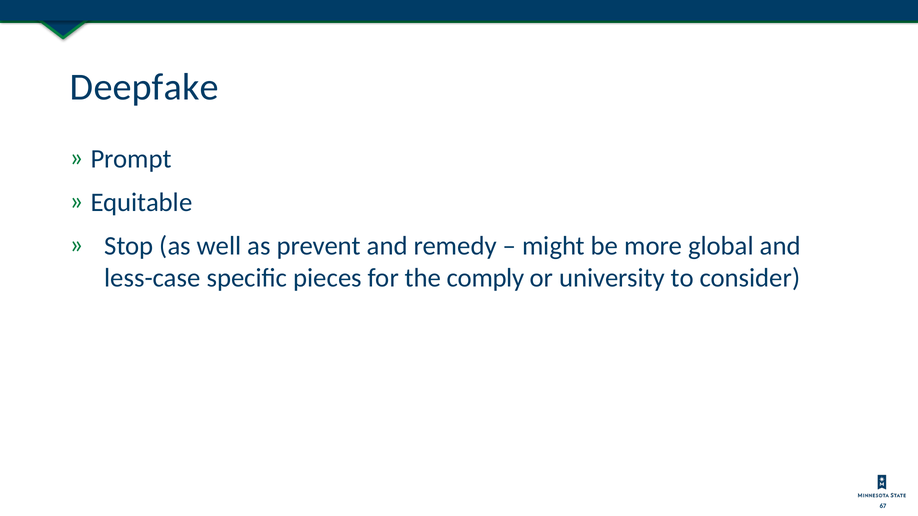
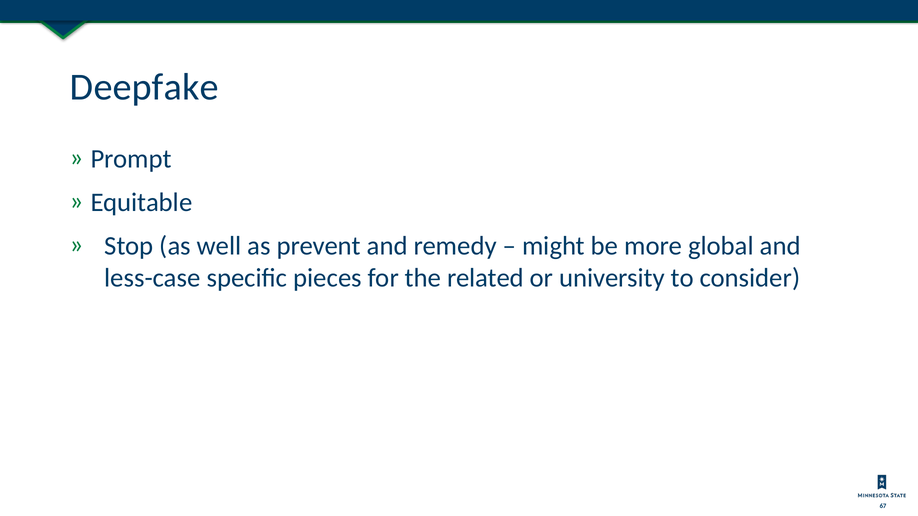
comply: comply -> related
